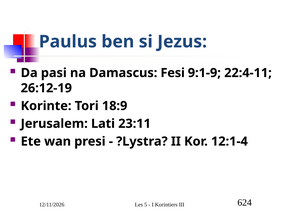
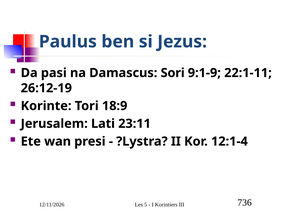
Fesi: Fesi -> Sori
22:4-11: 22:4-11 -> 22:1-11
624: 624 -> 736
